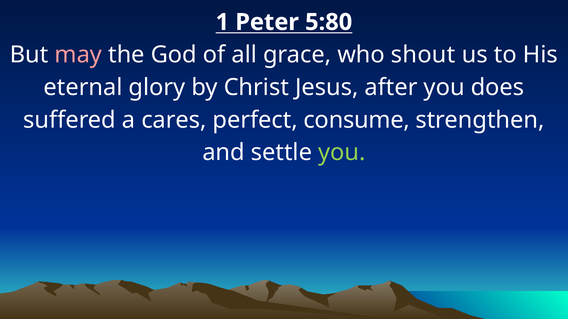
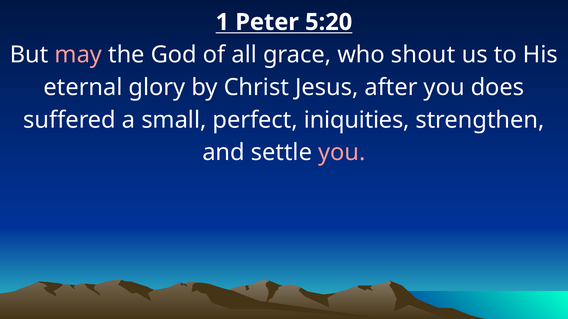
5:80: 5:80 -> 5:20
cares: cares -> small
consume: consume -> iniquities
you at (342, 153) colour: light green -> pink
